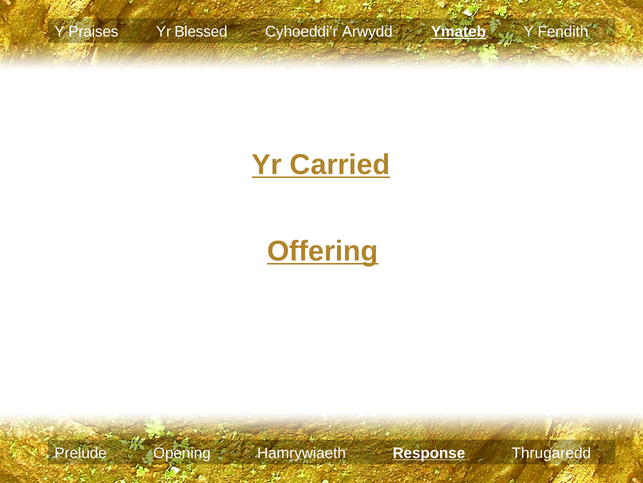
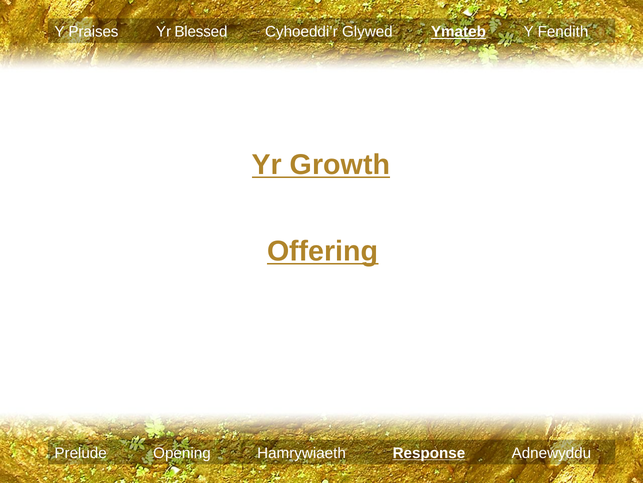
Arwydd: Arwydd -> Glywed
Carried: Carried -> Growth
Thrugaredd: Thrugaredd -> Adnewyddu
